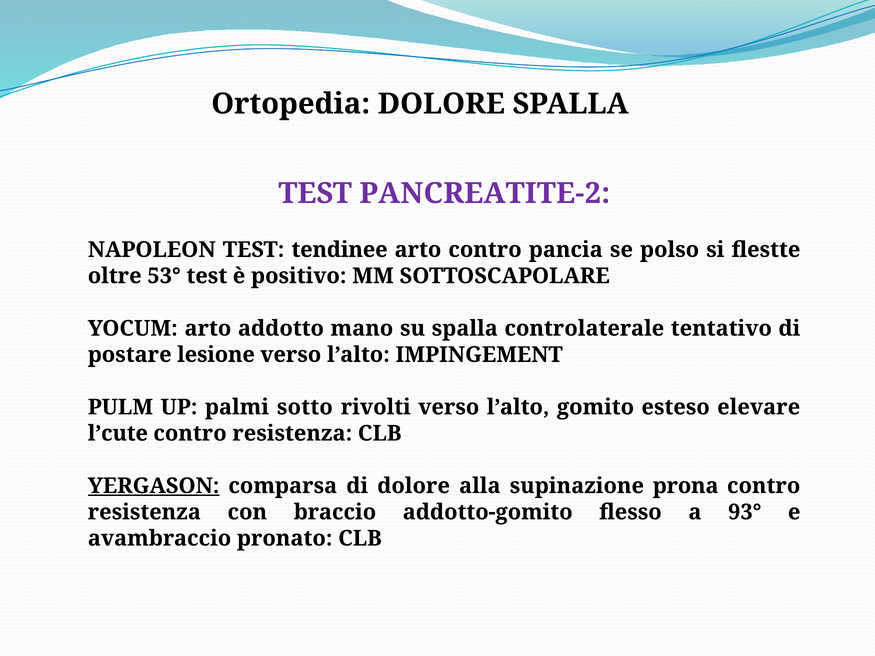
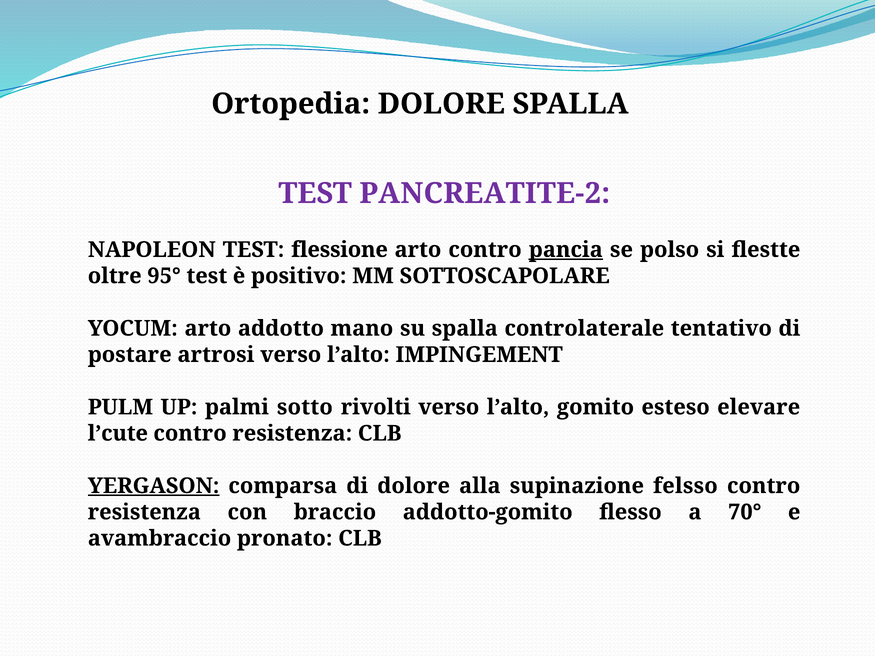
tendinee: tendinee -> flessione
pancia underline: none -> present
53°: 53° -> 95°
lesione: lesione -> artrosi
prona: prona -> felsso
93°: 93° -> 70°
